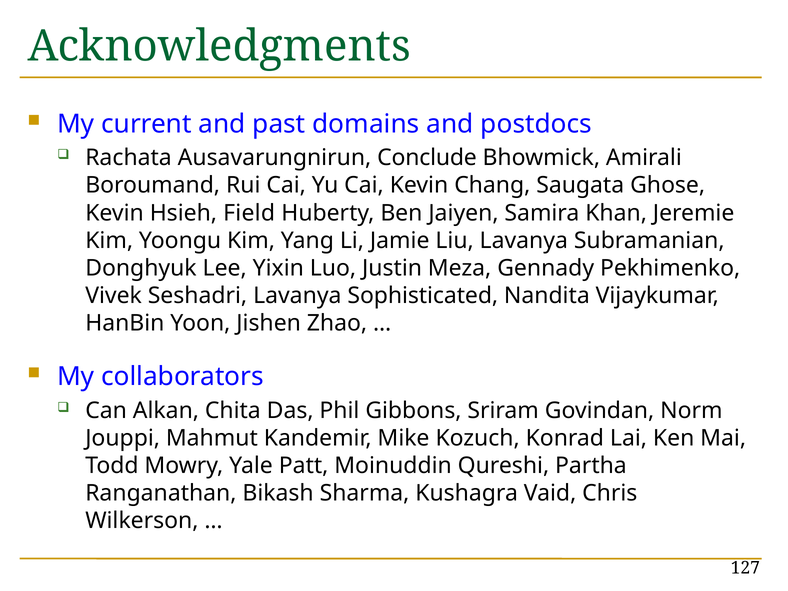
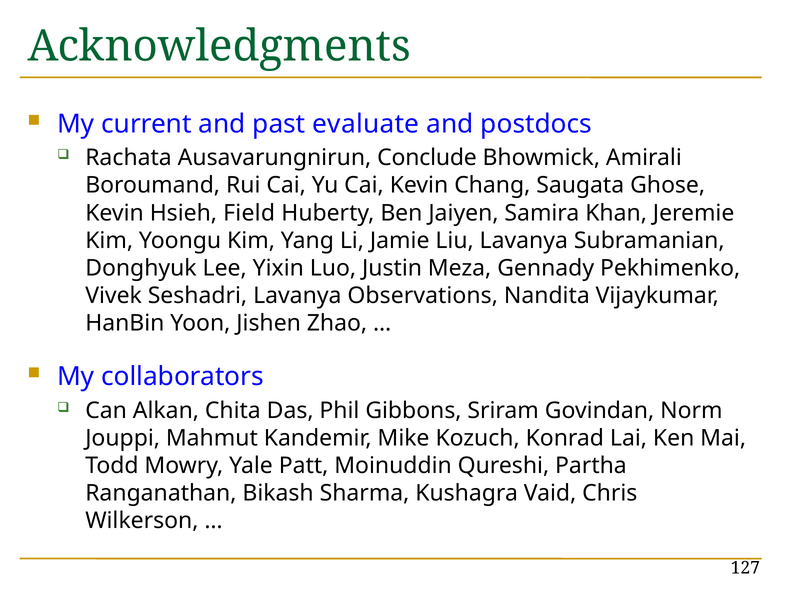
domains: domains -> evaluate
Sophisticated: Sophisticated -> Observations
